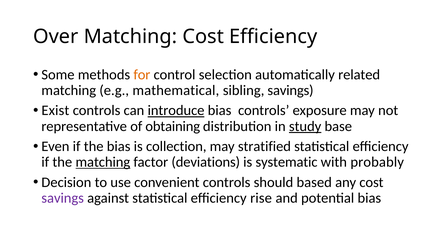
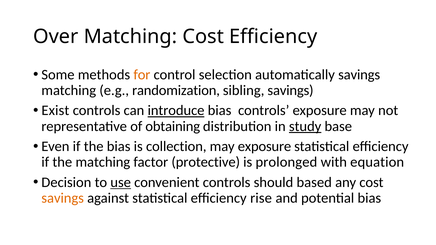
automatically related: related -> savings
mathematical: mathematical -> randomization
may stratified: stratified -> exposure
matching at (103, 162) underline: present -> none
deviations: deviations -> protective
systematic: systematic -> prolonged
probably: probably -> equation
use underline: none -> present
savings at (63, 198) colour: purple -> orange
